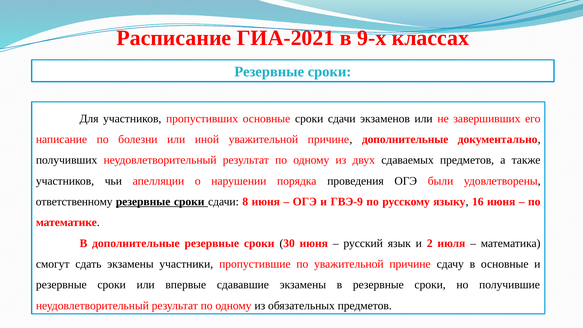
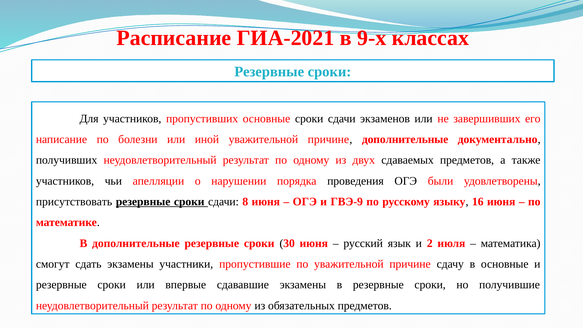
ответственному: ответственному -> присутствовать
